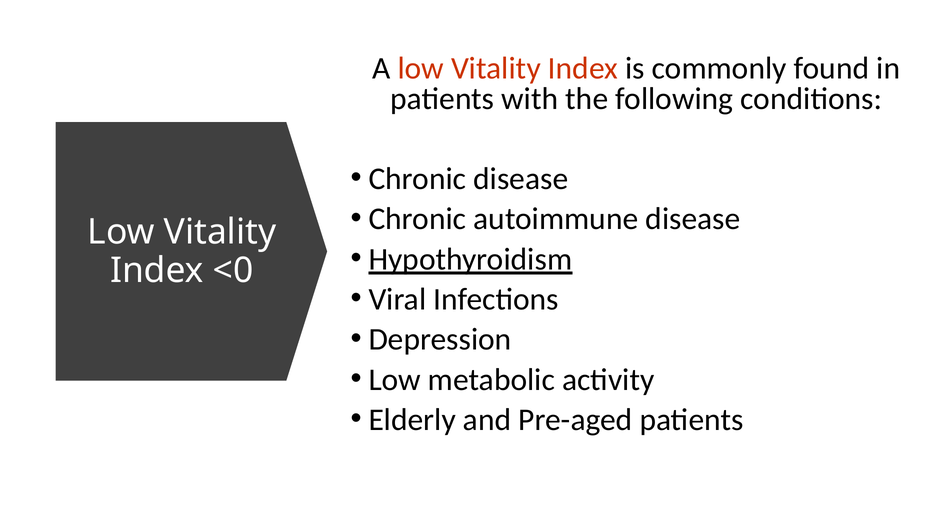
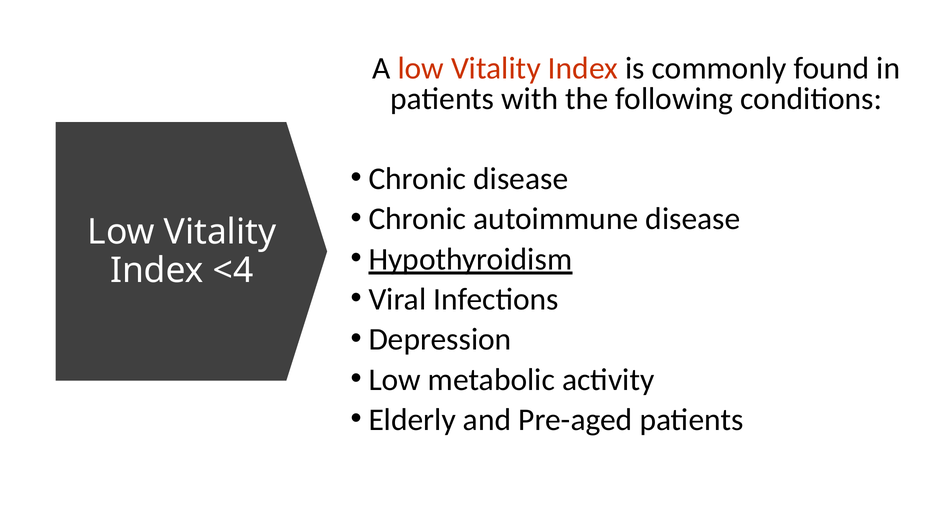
<0: <0 -> <4
